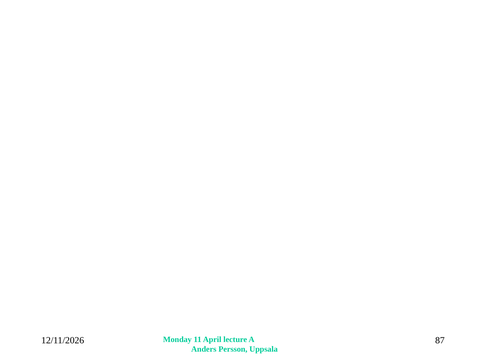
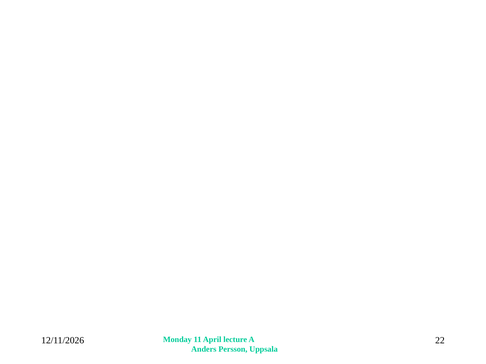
87: 87 -> 22
